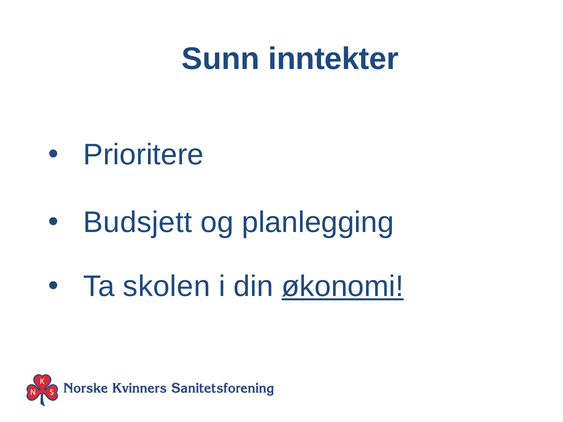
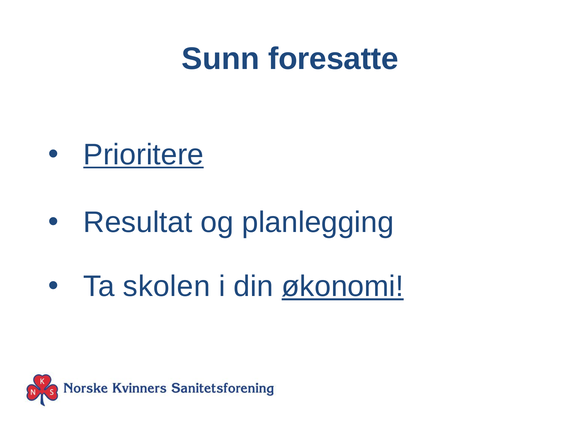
inntekter: inntekter -> foresatte
Prioritere underline: none -> present
Budsjett: Budsjett -> Resultat
